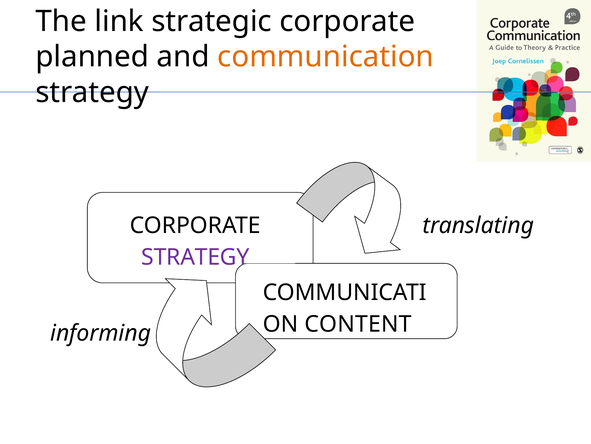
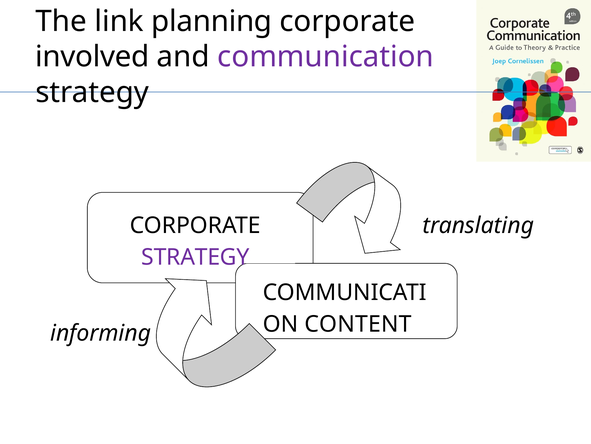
strategic: strategic -> planning
planned: planned -> involved
communication colour: orange -> purple
